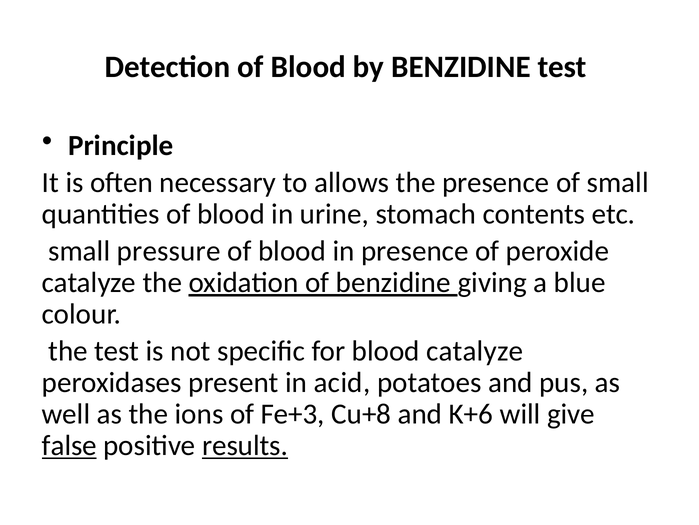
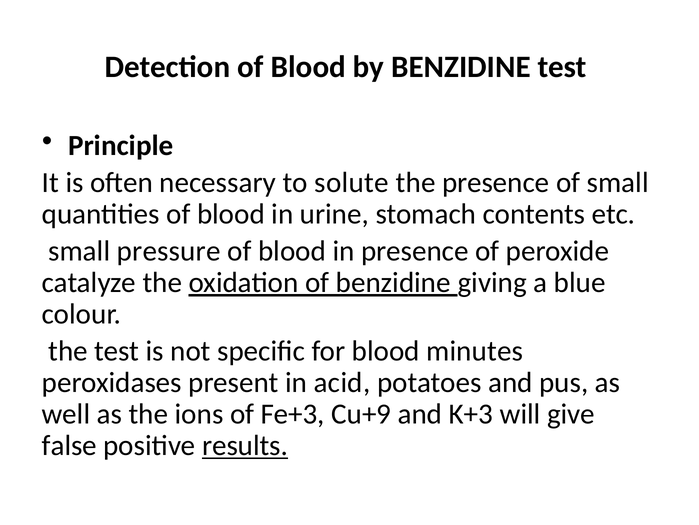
allows: allows -> solute
blood catalyze: catalyze -> minutes
Cu+8: Cu+8 -> Cu+9
K+6: K+6 -> K+3
false underline: present -> none
